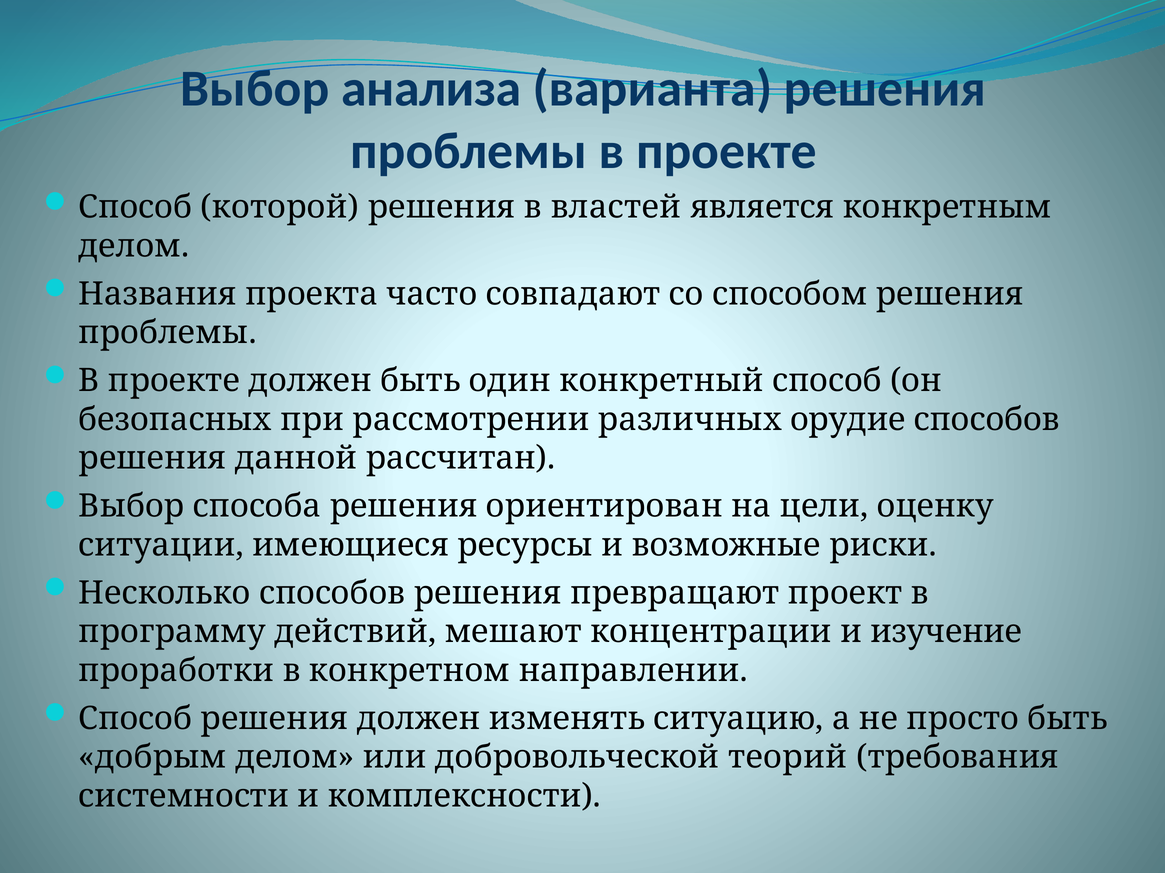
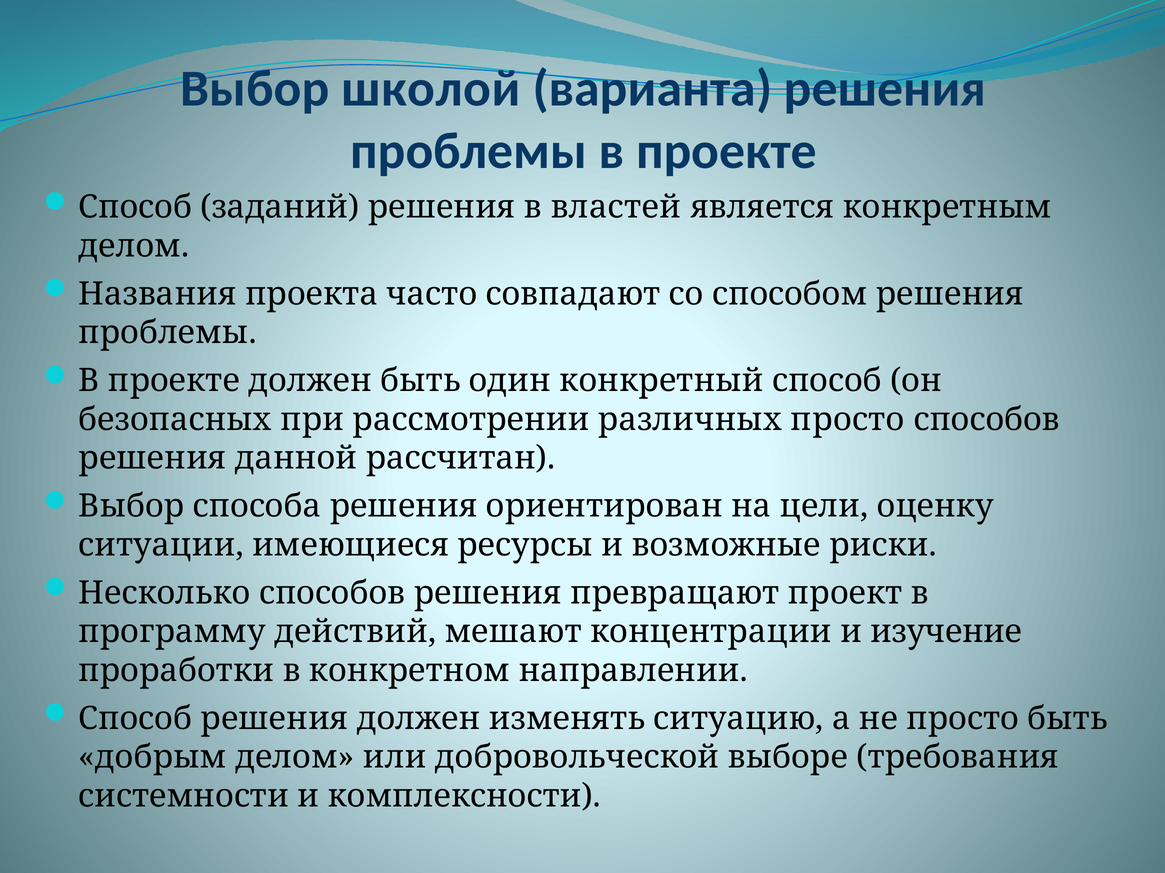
анализа: анализа -> школой
которой: которой -> заданий
различных орудие: орудие -> просто
теорий: теорий -> выборе
